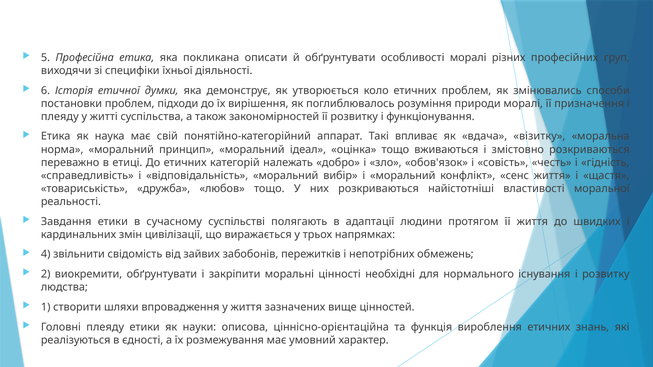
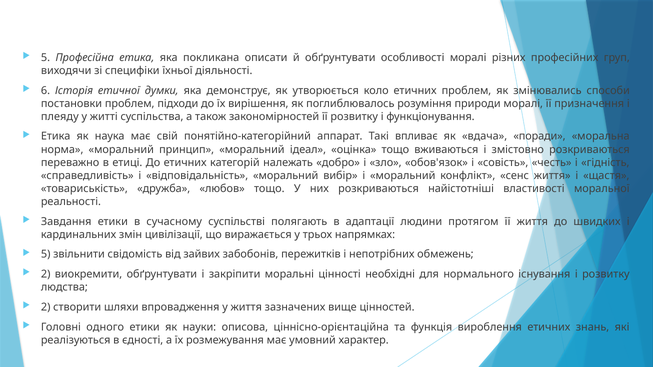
візитку: візитку -> поради
4 at (46, 255): 4 -> 5
1 at (46, 307): 1 -> 2
Головні плеяду: плеяду -> одного
